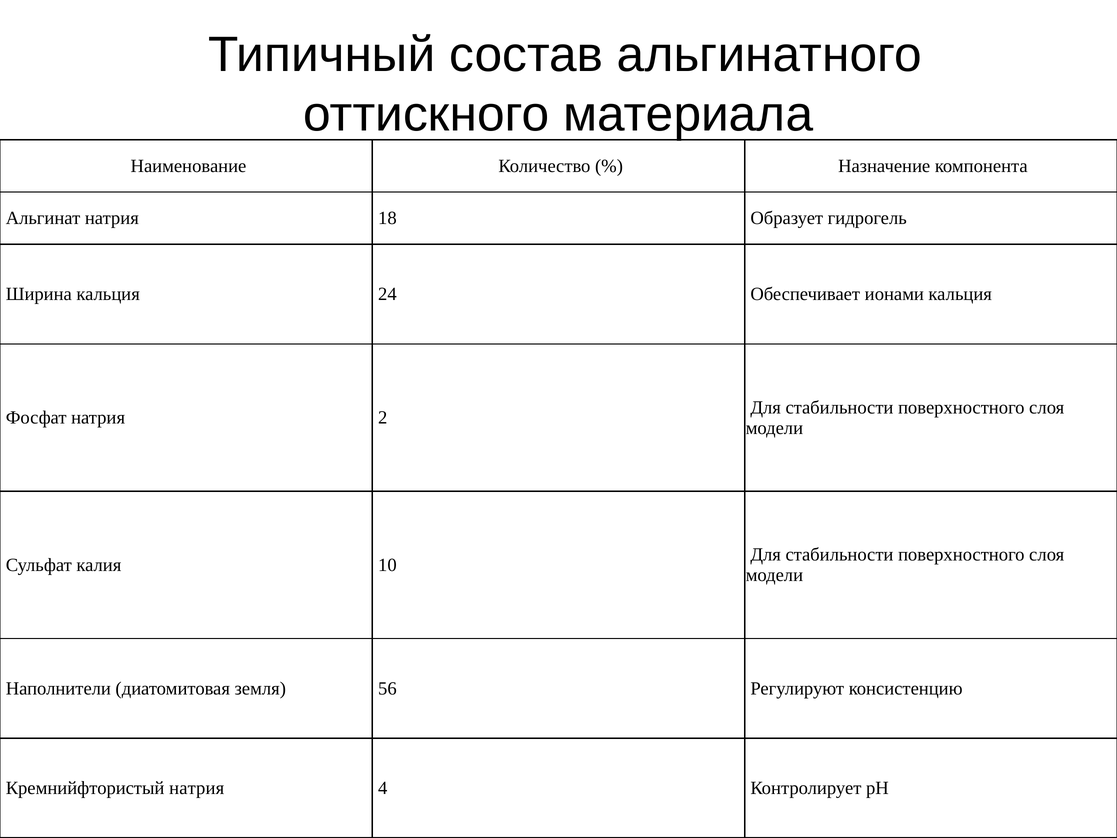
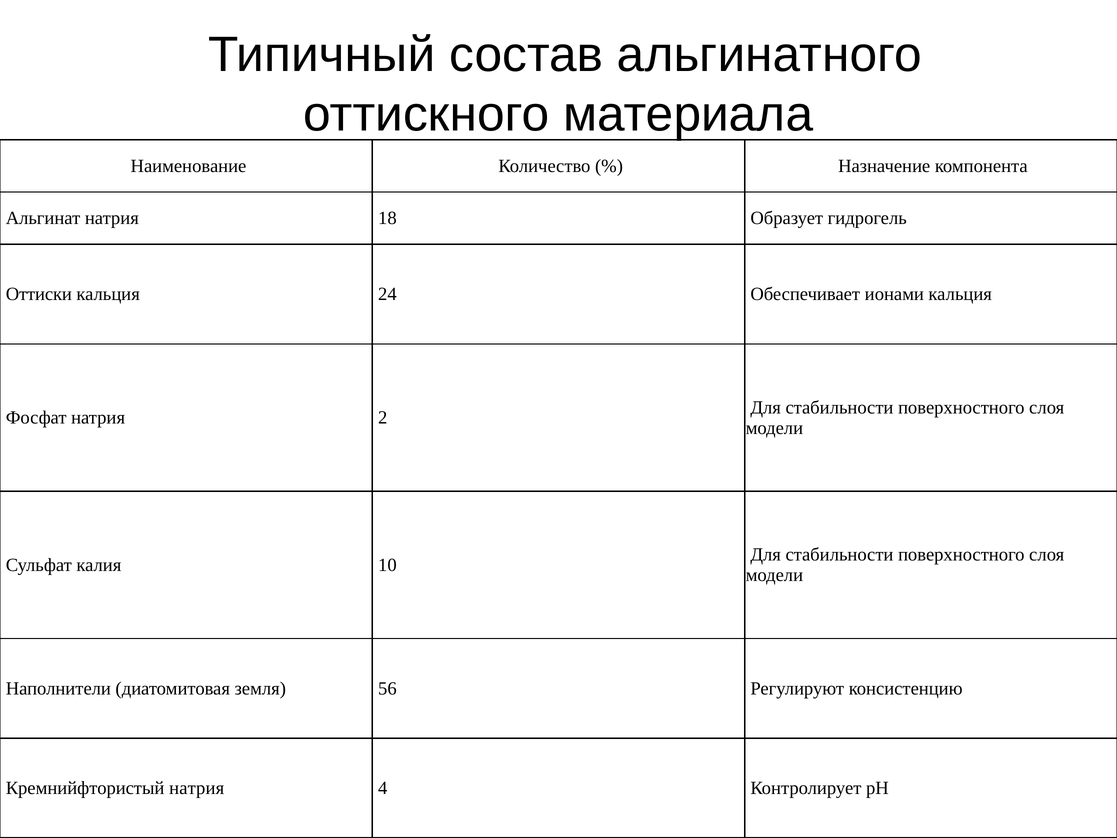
Ширина: Ширина -> Оттиски
